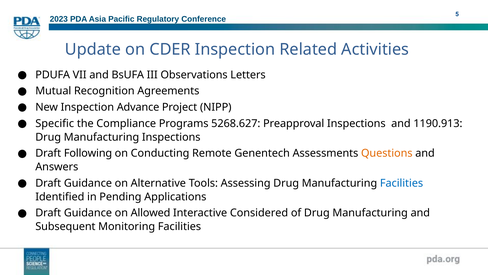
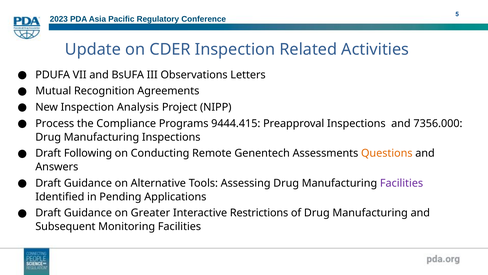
Advance: Advance -> Analysis
Specific: Specific -> Process
5268.627: 5268.627 -> 9444.415
1190.913: 1190.913 -> 7356.000
Facilities at (402, 183) colour: blue -> purple
Allowed: Allowed -> Greater
Considered: Considered -> Restrictions
